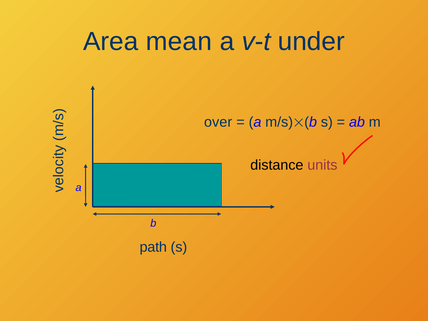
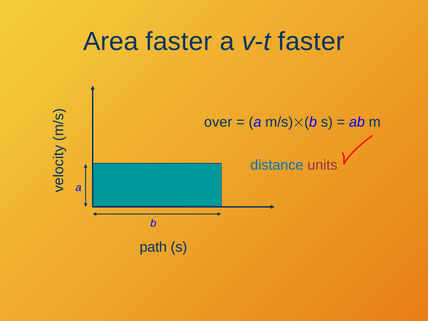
Area mean: mean -> faster
v-t under: under -> faster
distance colour: black -> blue
